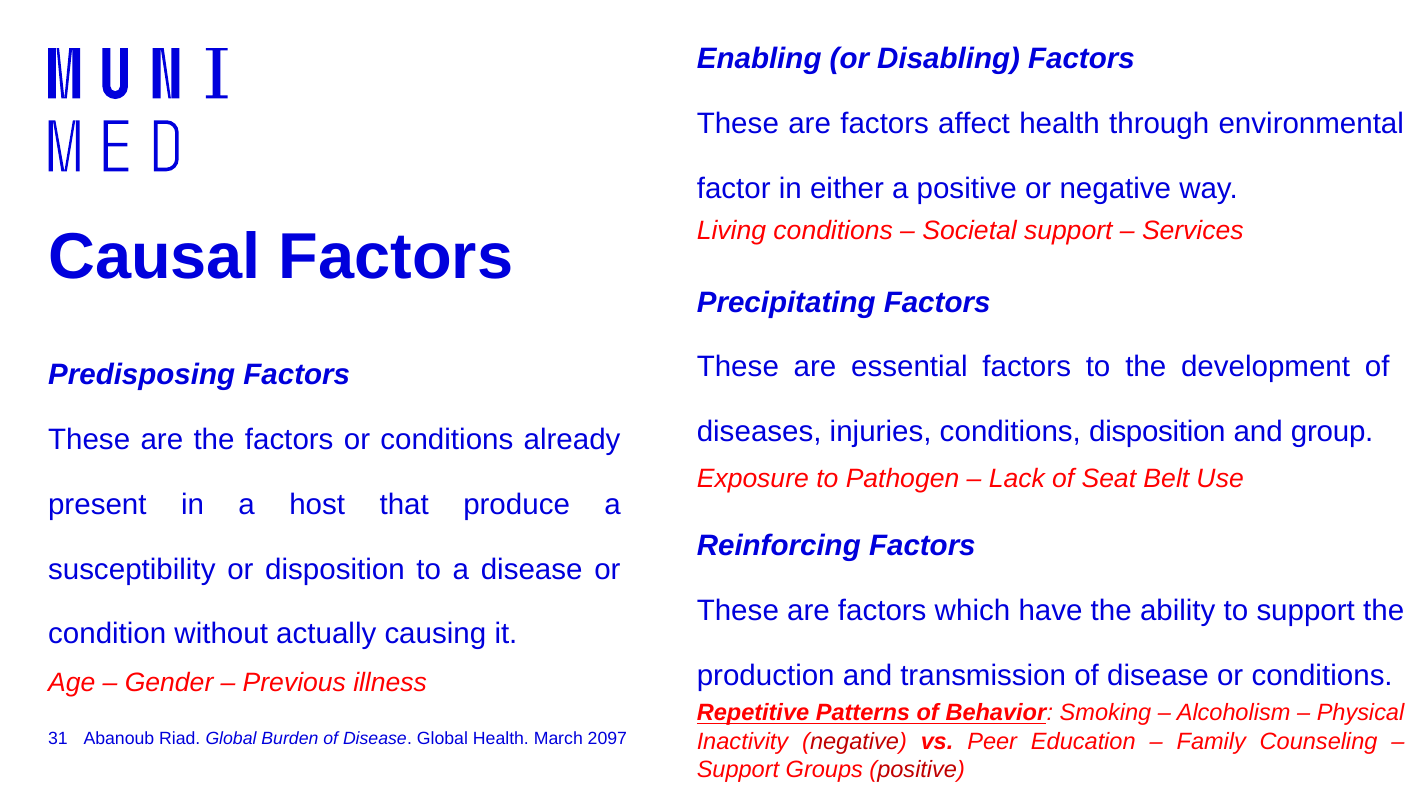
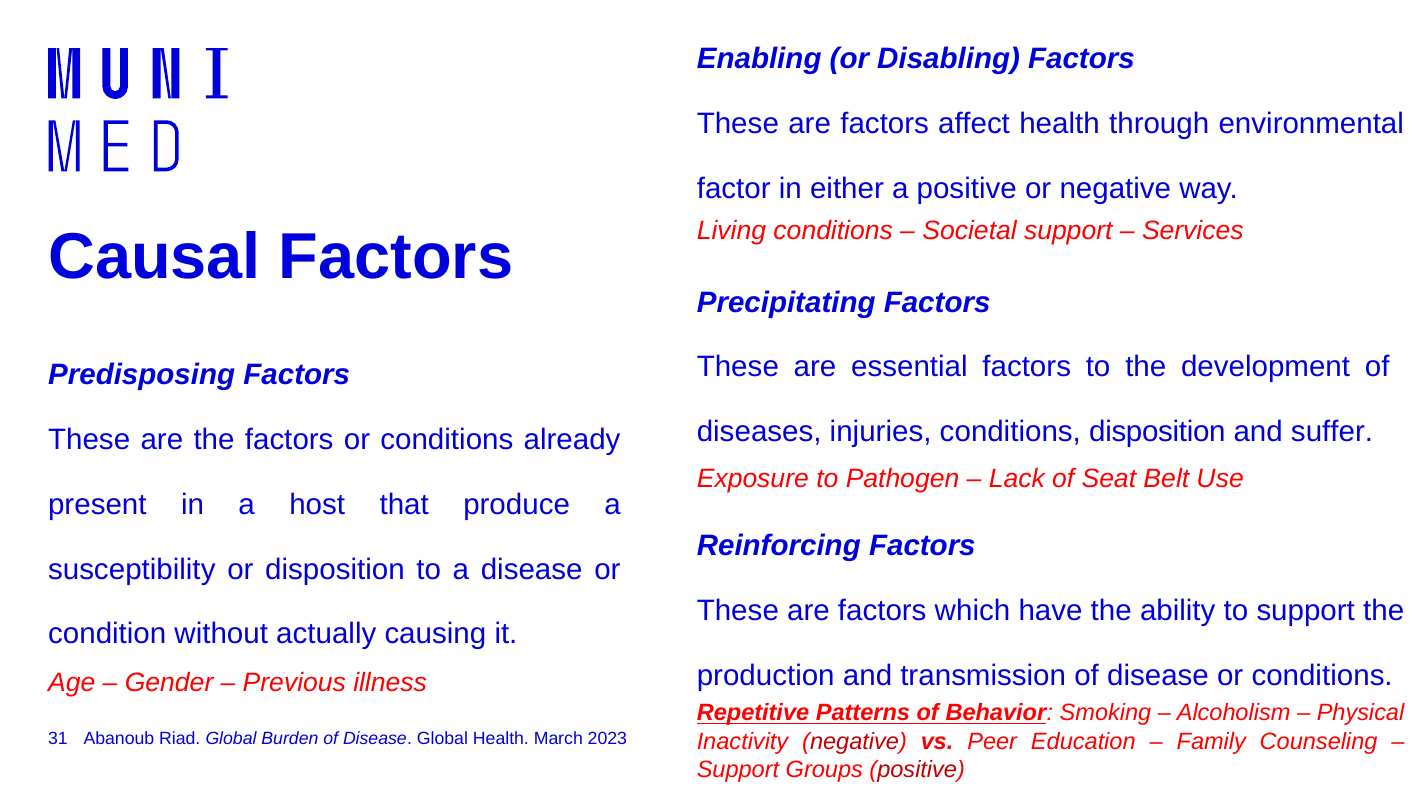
group: group -> suffer
2097: 2097 -> 2023
